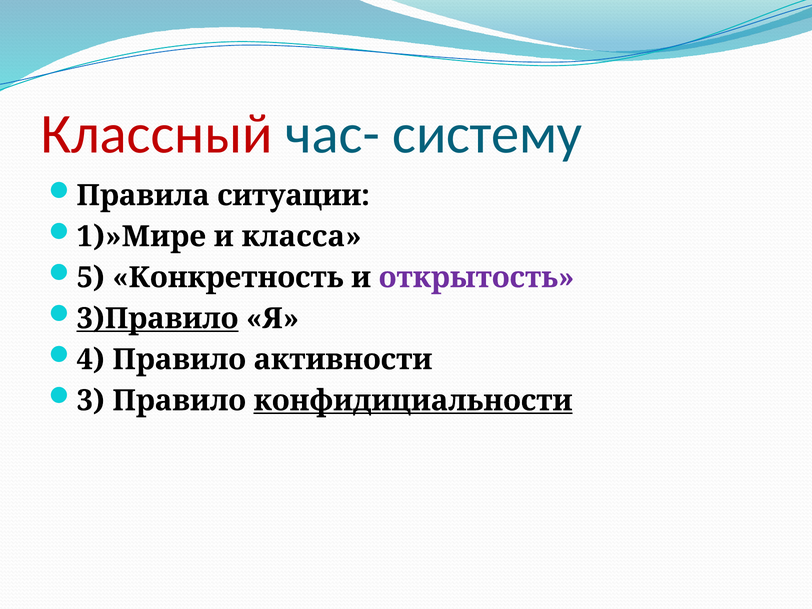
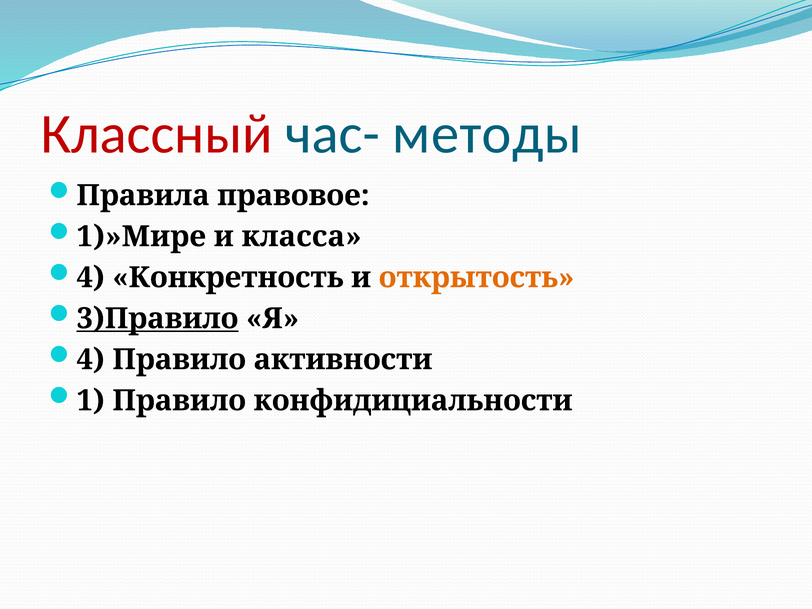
систему: систему -> методы
ситуации: ситуации -> правовое
5 at (91, 278): 5 -> 4
открытость colour: purple -> orange
3: 3 -> 1
конфидициальности underline: present -> none
